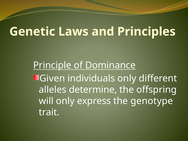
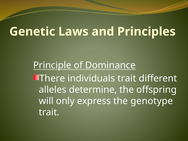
Given: Given -> There
individuals only: only -> trait
